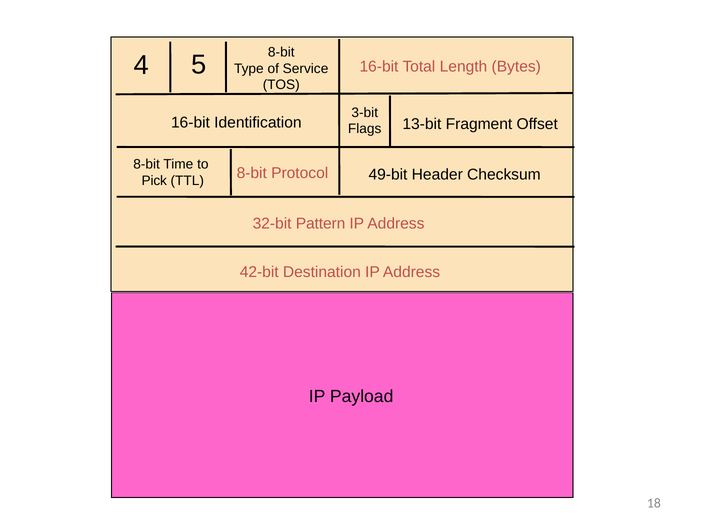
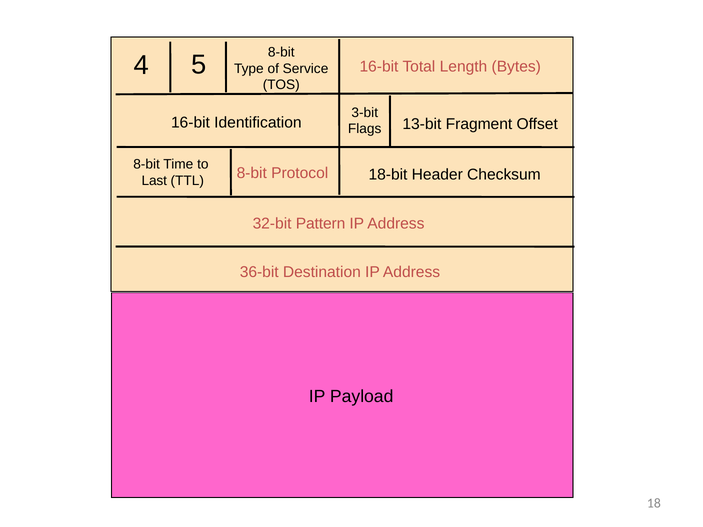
Pick: Pick -> Last
49-bit: 49-bit -> 18-bit
42-bit: 42-bit -> 36-bit
